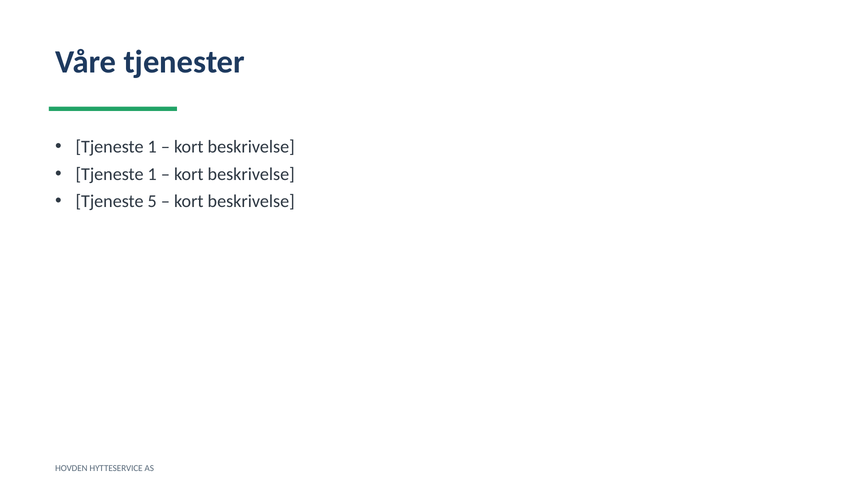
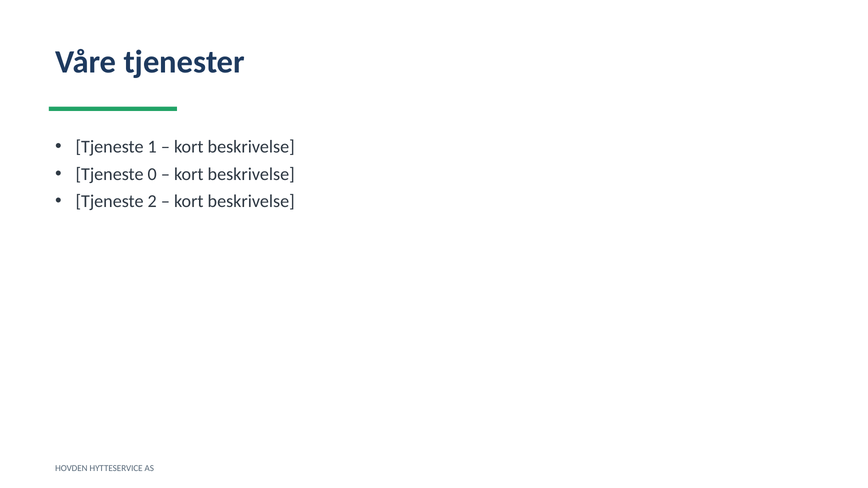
1 at (152, 174): 1 -> 0
5: 5 -> 2
